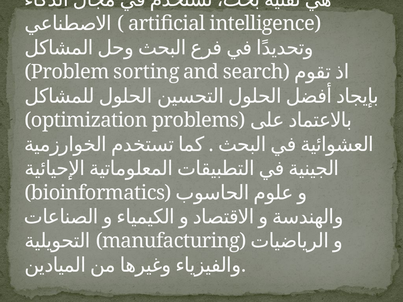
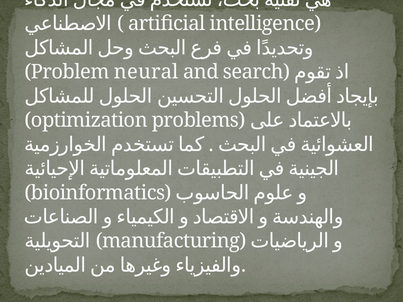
sorting: sorting -> neural
